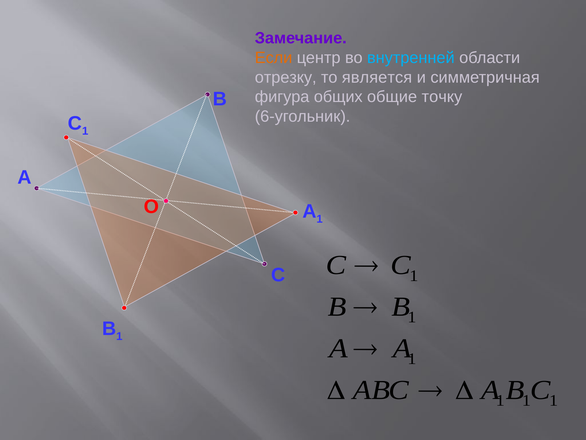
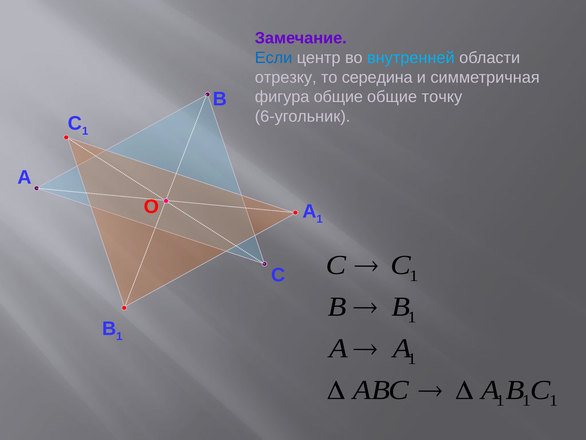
Если colour: orange -> blue
является: является -> середина
фигура общих: общих -> общие
